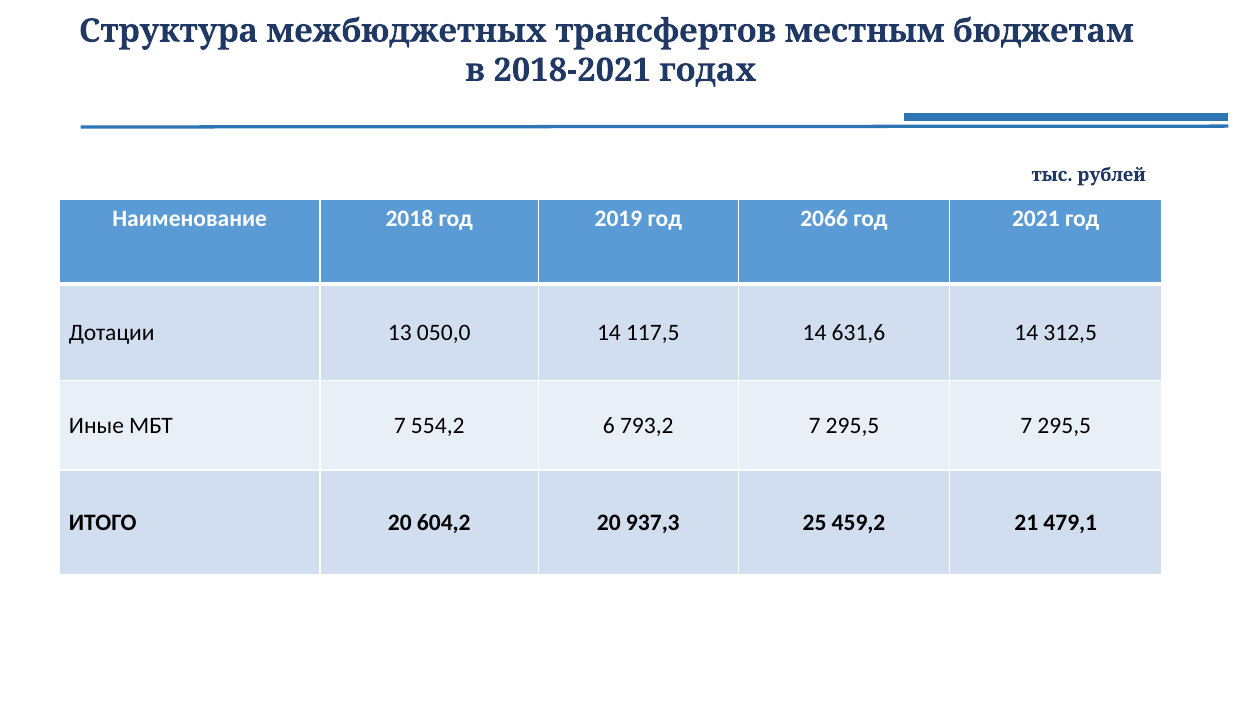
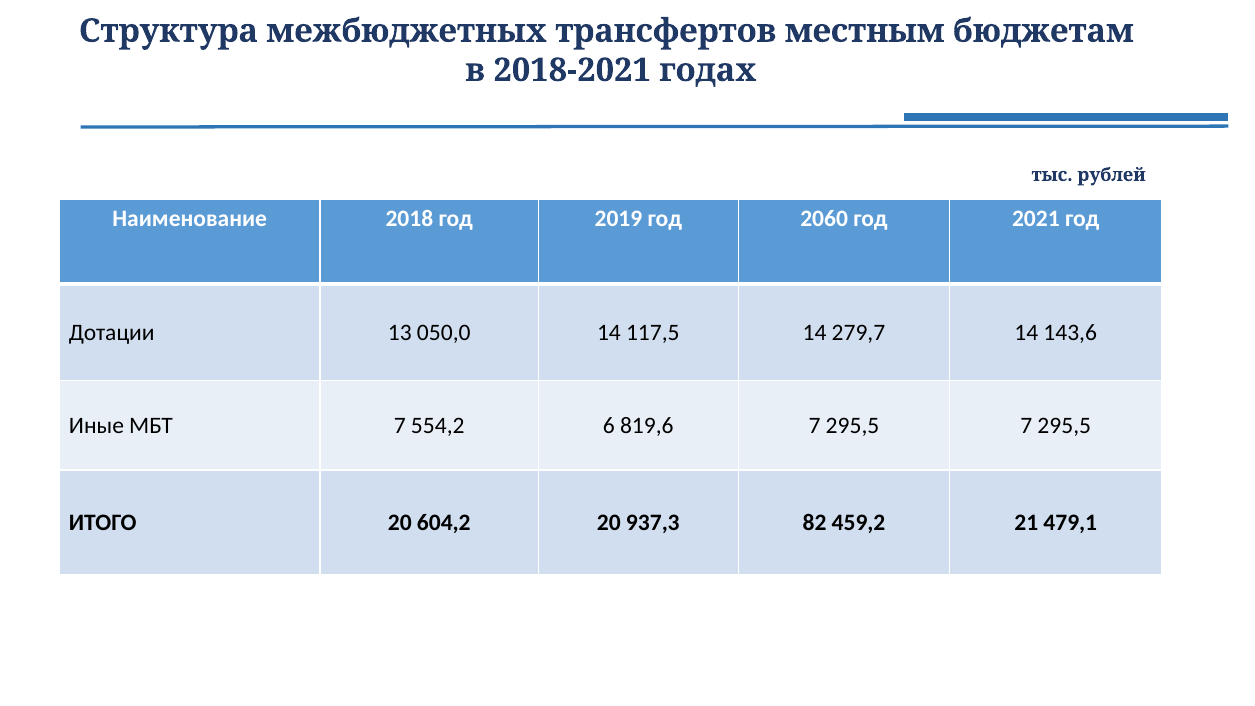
2066: 2066 -> 2060
631,6: 631,6 -> 279,7
312,5: 312,5 -> 143,6
793,2: 793,2 -> 819,6
25: 25 -> 82
